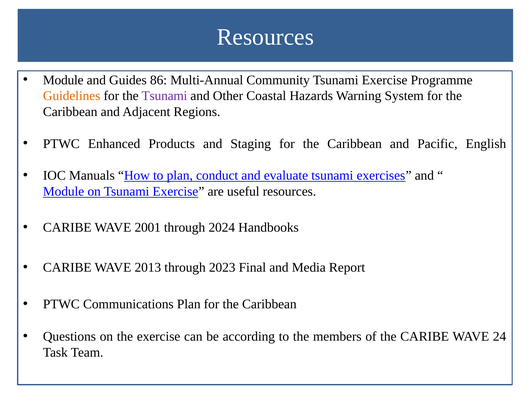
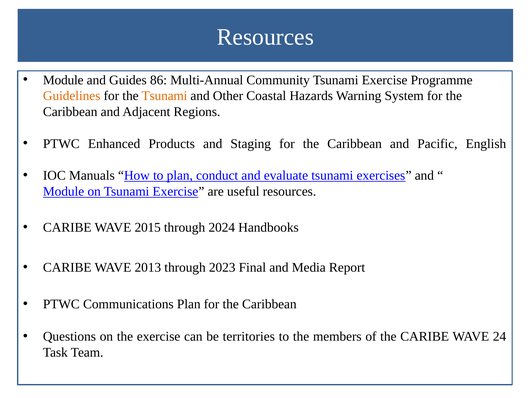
Tsunami at (164, 96) colour: purple -> orange
2001: 2001 -> 2015
according: according -> territories
